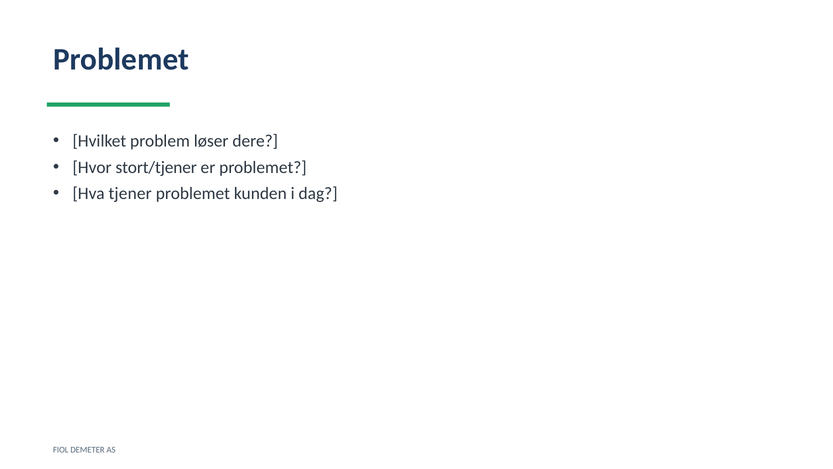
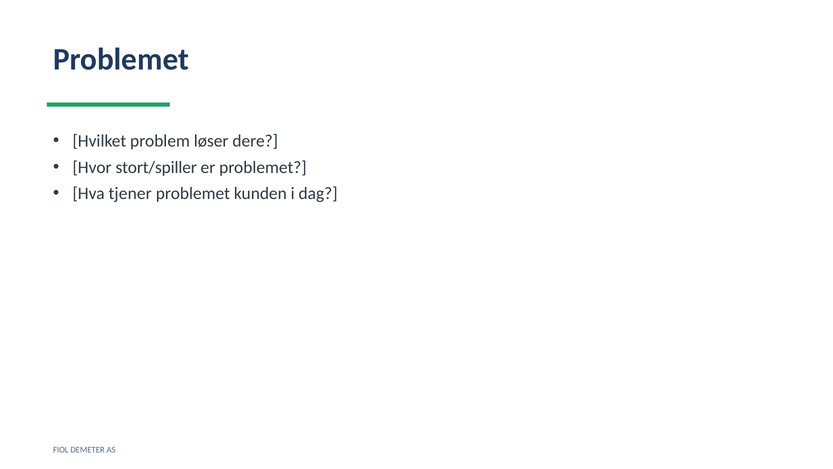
stort/tjener: stort/tjener -> stort/spiller
